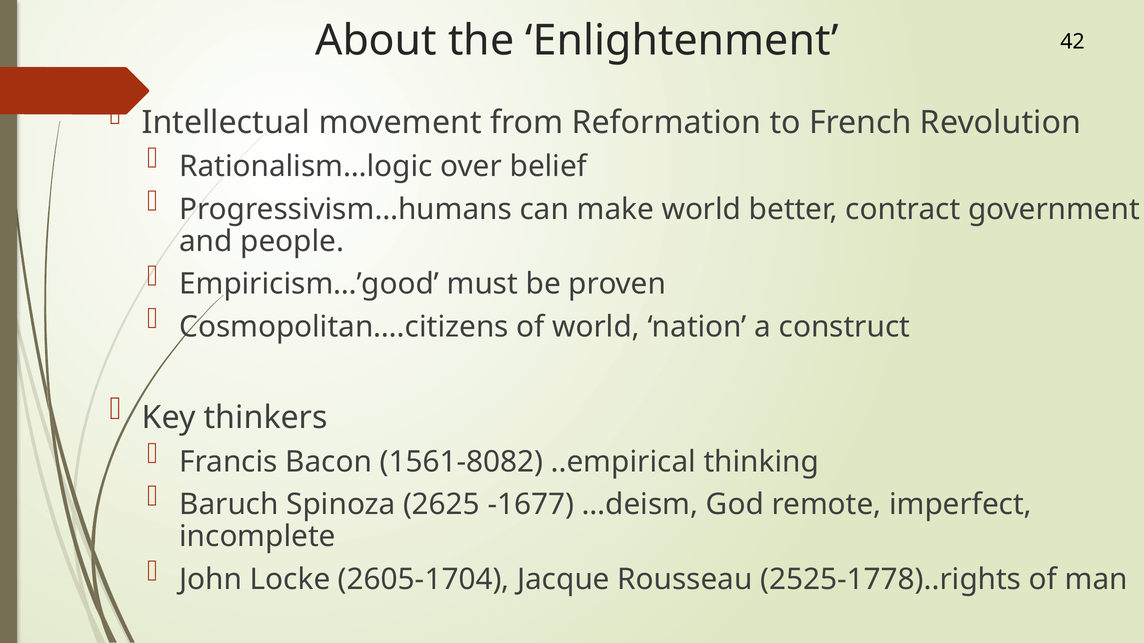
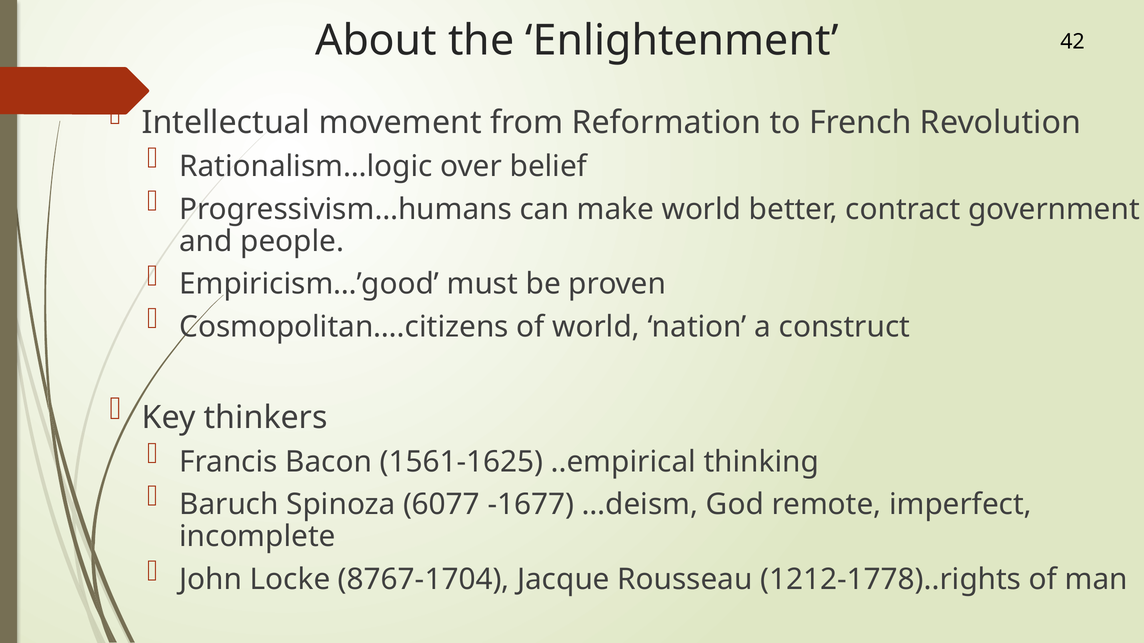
1561-8082: 1561-8082 -> 1561-1625
2625: 2625 -> 6077
2605-1704: 2605-1704 -> 8767-1704
2525-1778)..rights: 2525-1778)..rights -> 1212-1778)..rights
